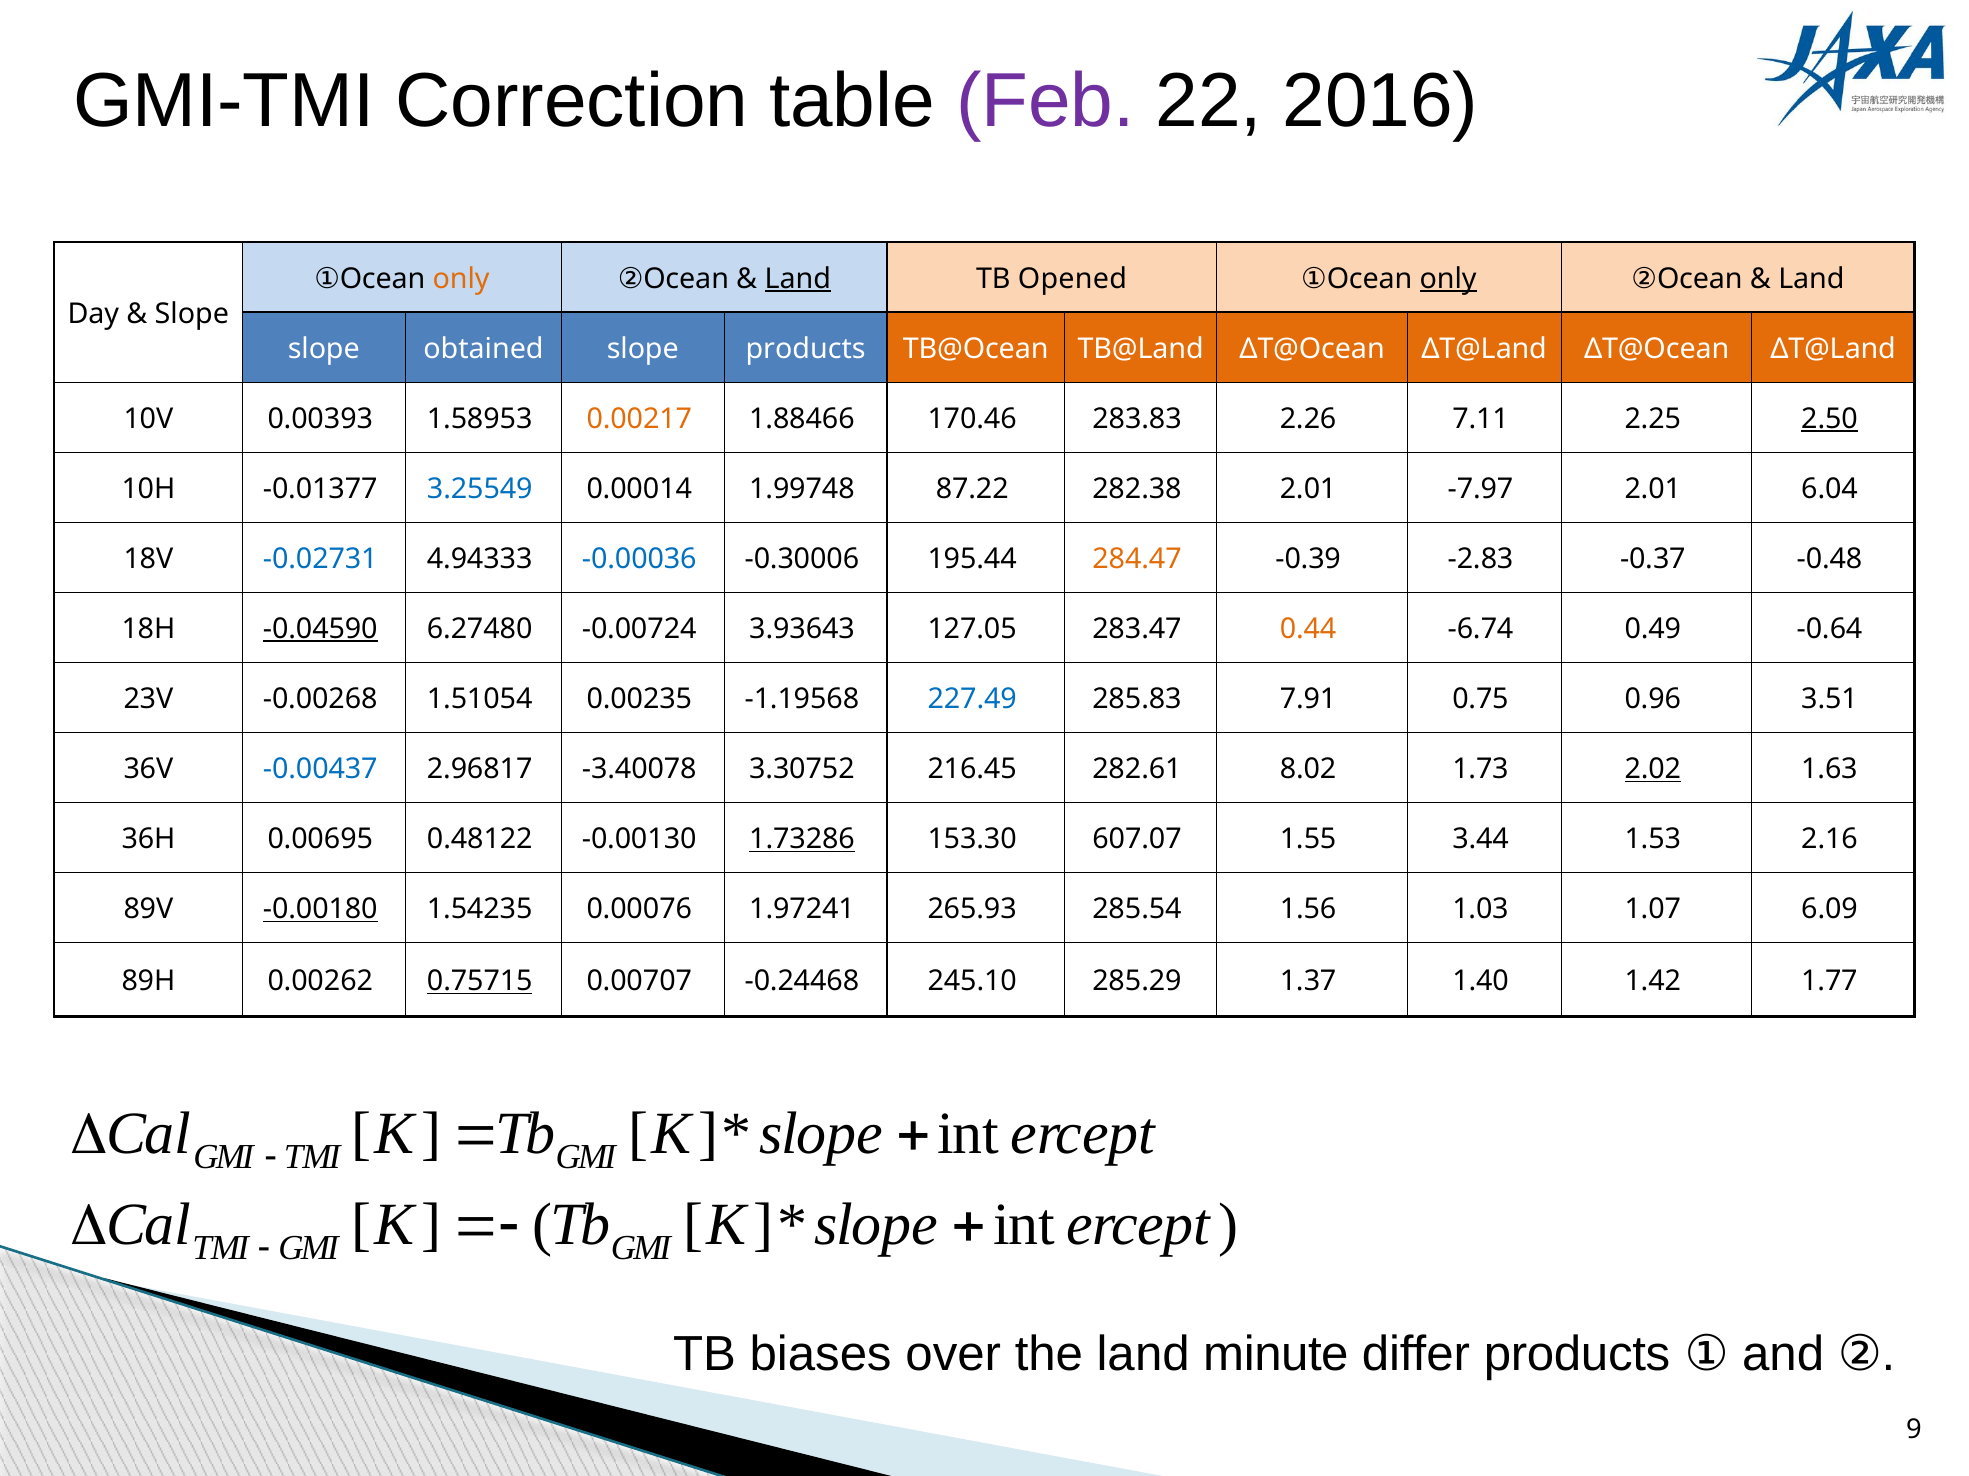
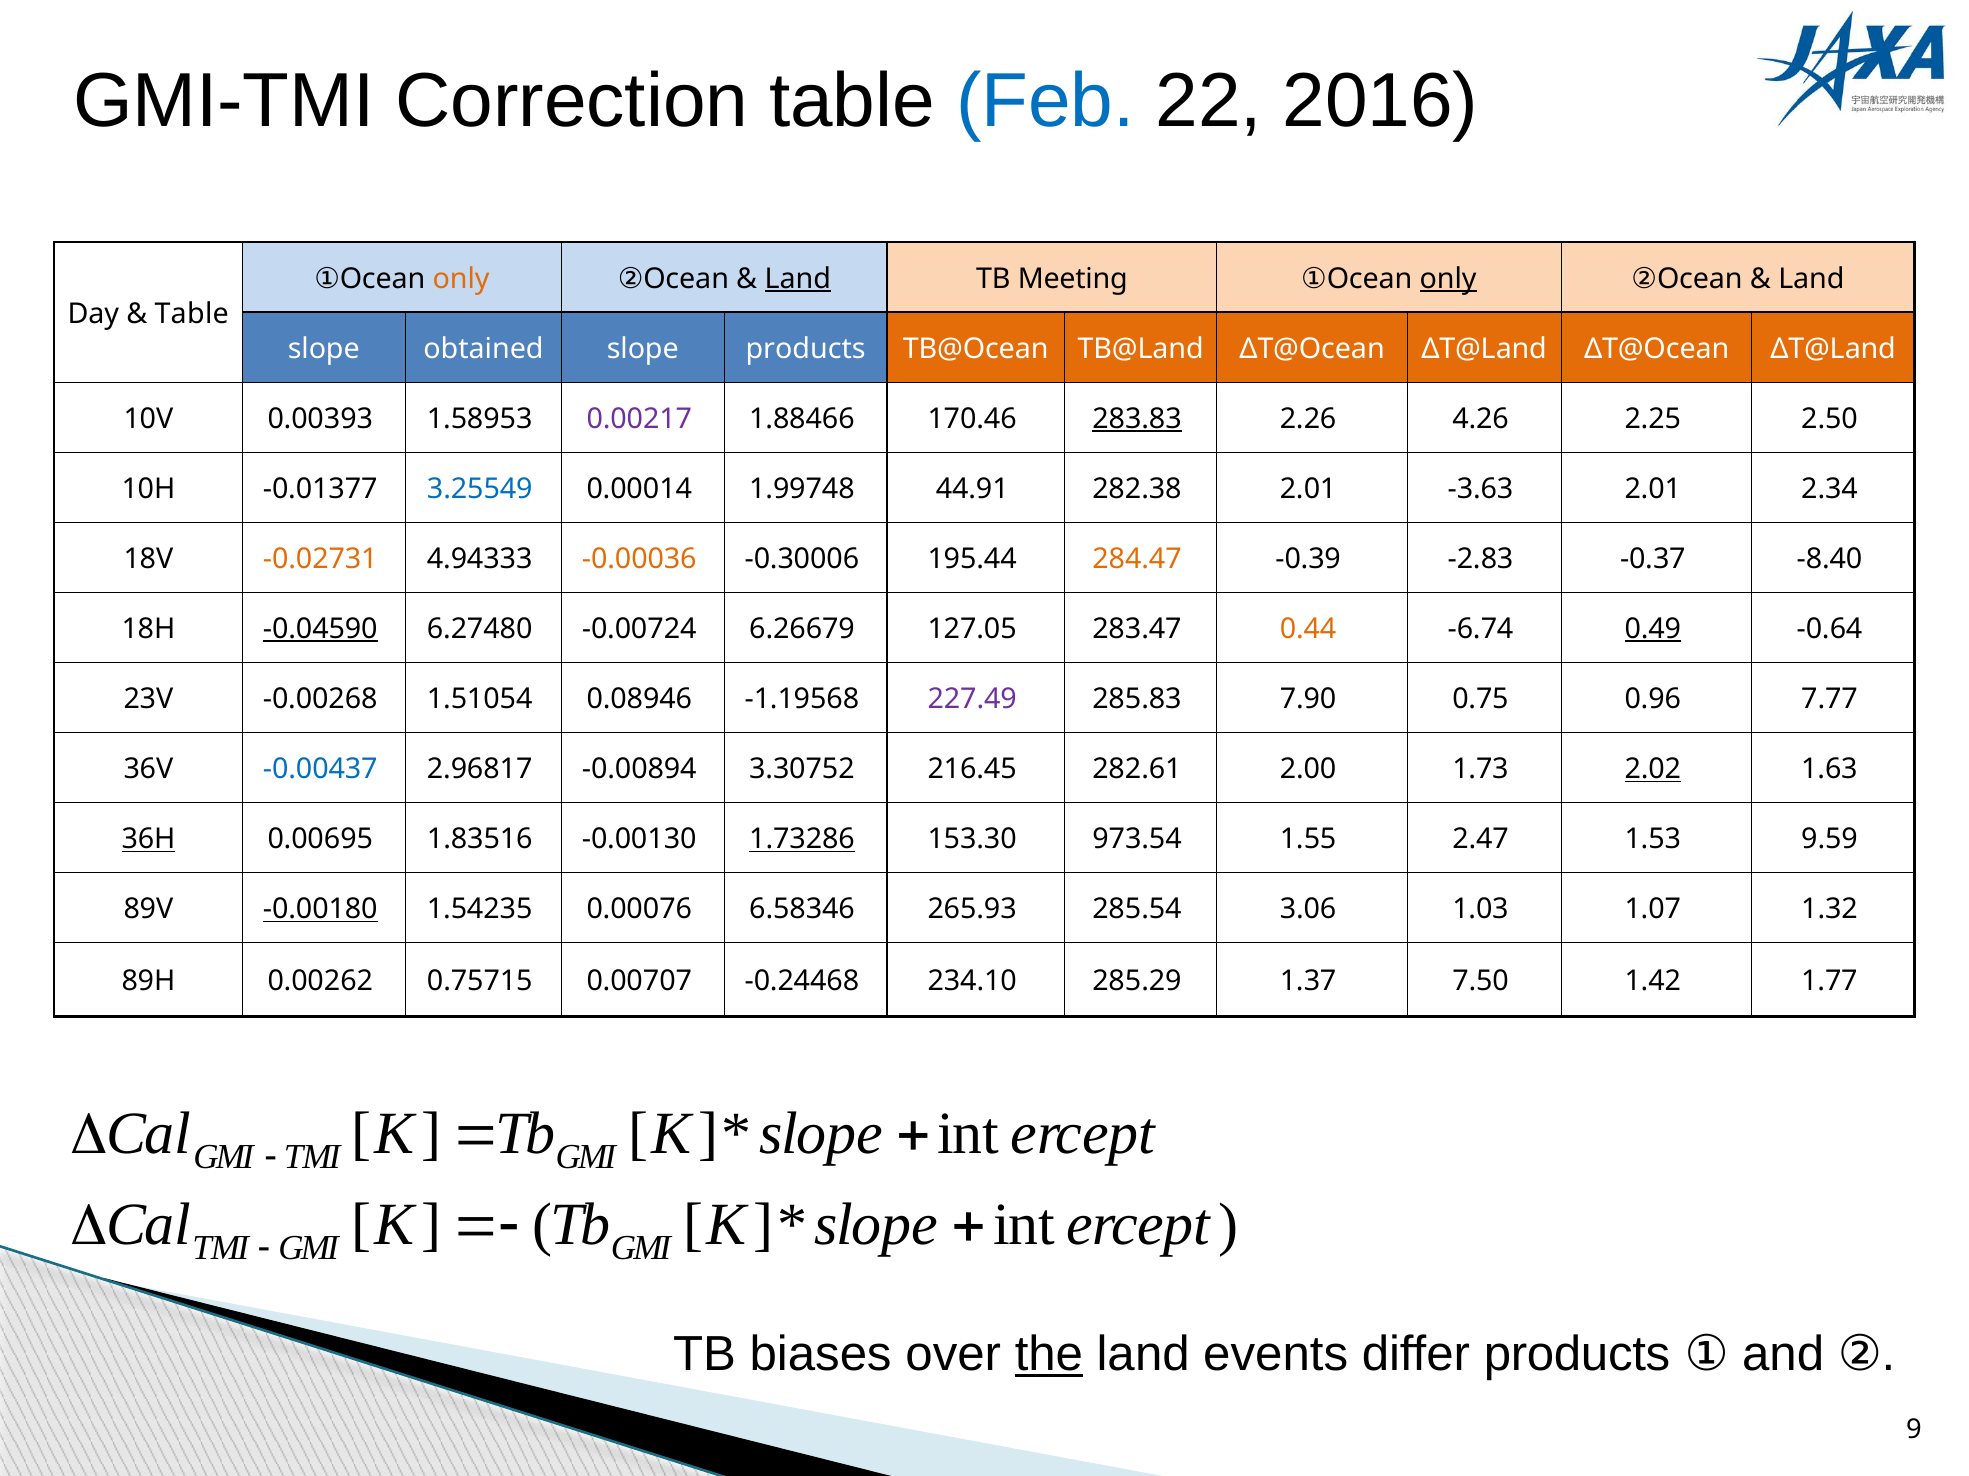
Feb colour: purple -> blue
Opened: Opened -> Meeting
Slope at (192, 314): Slope -> Table
0.00217 colour: orange -> purple
283.83 underline: none -> present
7.11: 7.11 -> 4.26
2.50 underline: present -> none
87.22: 87.22 -> 44.91
-7.97: -7.97 -> -3.63
6.04: 6.04 -> 2.34
-0.02731 colour: blue -> orange
-0.00036 colour: blue -> orange
-0.48: -0.48 -> -8.40
3.93643: 3.93643 -> 6.26679
0.49 underline: none -> present
0.00235: 0.00235 -> 0.08946
227.49 colour: blue -> purple
7.91: 7.91 -> 7.90
3.51: 3.51 -> 7.77
-3.40078: -3.40078 -> -0.00894
8.02: 8.02 -> 2.00
36H underline: none -> present
0.48122: 0.48122 -> 1.83516
607.07: 607.07 -> 973.54
3.44: 3.44 -> 2.47
2.16: 2.16 -> 9.59
1.97241: 1.97241 -> 6.58346
1.56: 1.56 -> 3.06
6.09: 6.09 -> 1.32
0.75715 underline: present -> none
245.10: 245.10 -> 234.10
1.40: 1.40 -> 7.50
the underline: none -> present
minute: minute -> events
